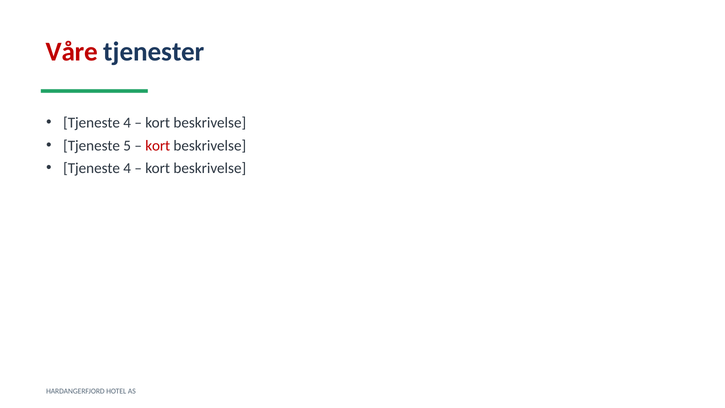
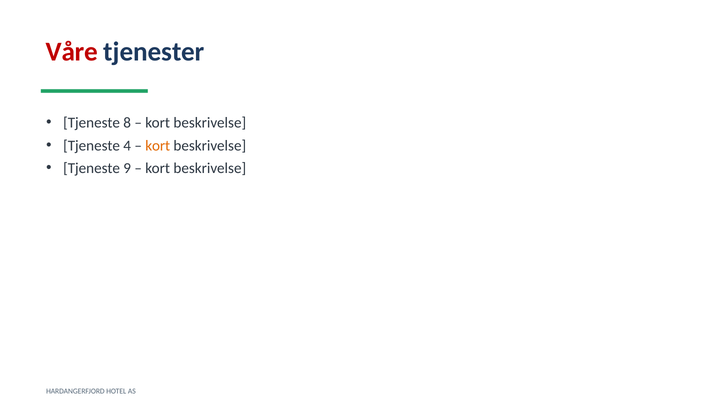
4 at (127, 123): 4 -> 8
5: 5 -> 4
kort at (158, 145) colour: red -> orange
4 at (127, 168): 4 -> 9
